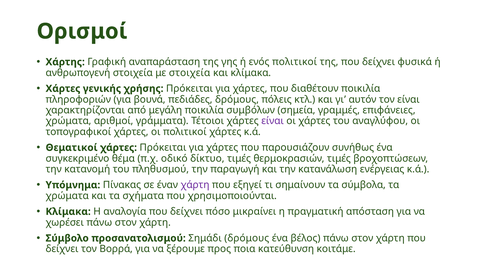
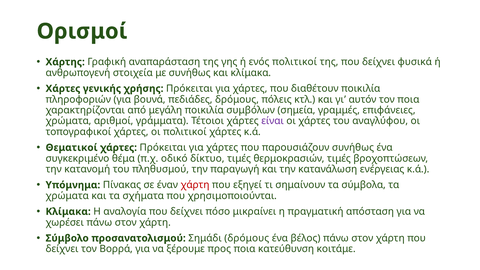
με στοιχεία: στοιχεία -> συνήθως
τον είναι: είναι -> ποια
χάρτη at (195, 185) colour: purple -> red
